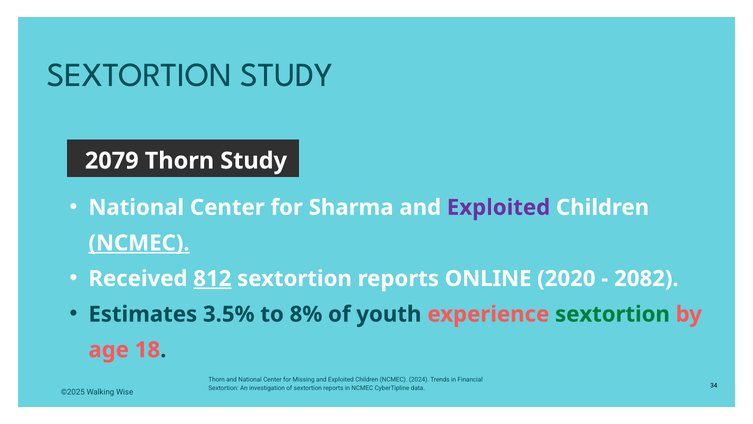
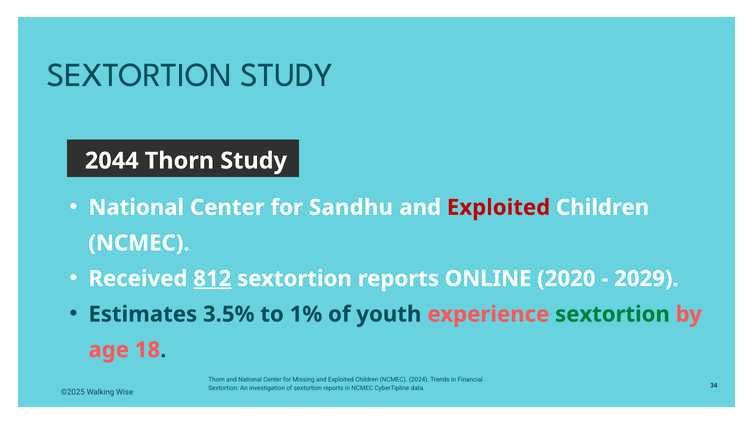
2079: 2079 -> 2044
Sharma: Sharma -> Sandhu
Exploited at (499, 207) colour: purple -> red
NCMEC at (139, 243) underline: present -> none
2082: 2082 -> 2029
8%: 8% -> 1%
